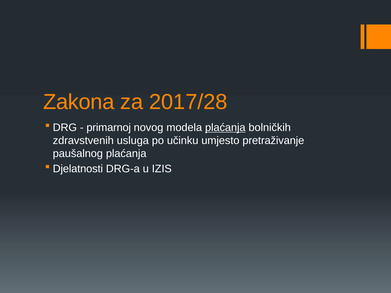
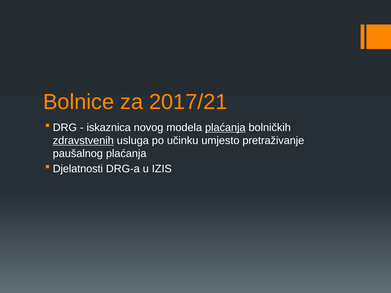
Zakona: Zakona -> Bolnice
2017/28: 2017/28 -> 2017/21
primarnoj: primarnoj -> iskaznica
zdravstvenih underline: none -> present
